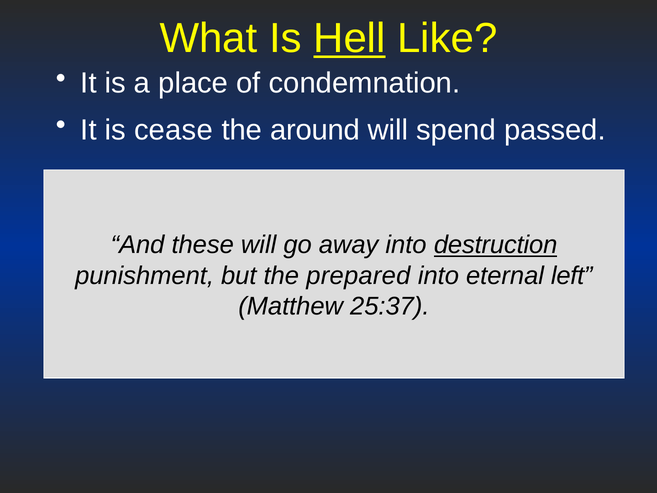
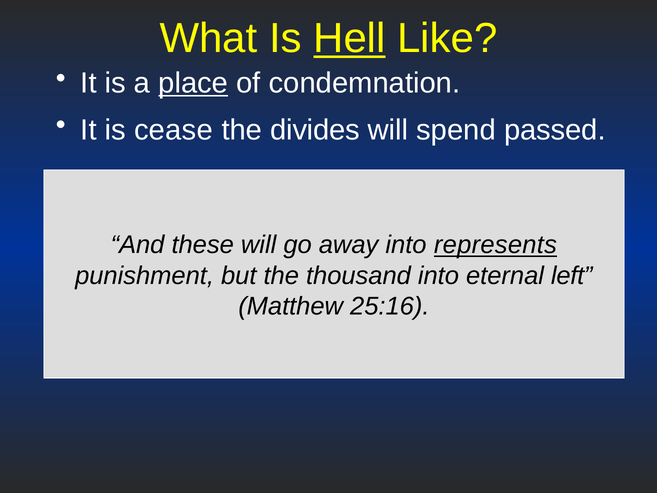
place underline: none -> present
around: around -> divides
destruction: destruction -> represents
prepared: prepared -> thousand
25:37: 25:37 -> 25:16
